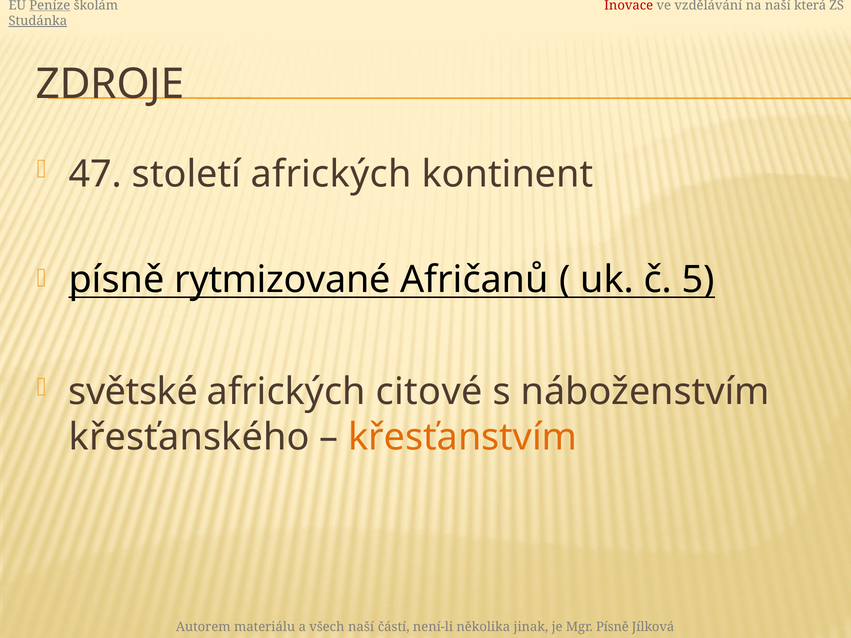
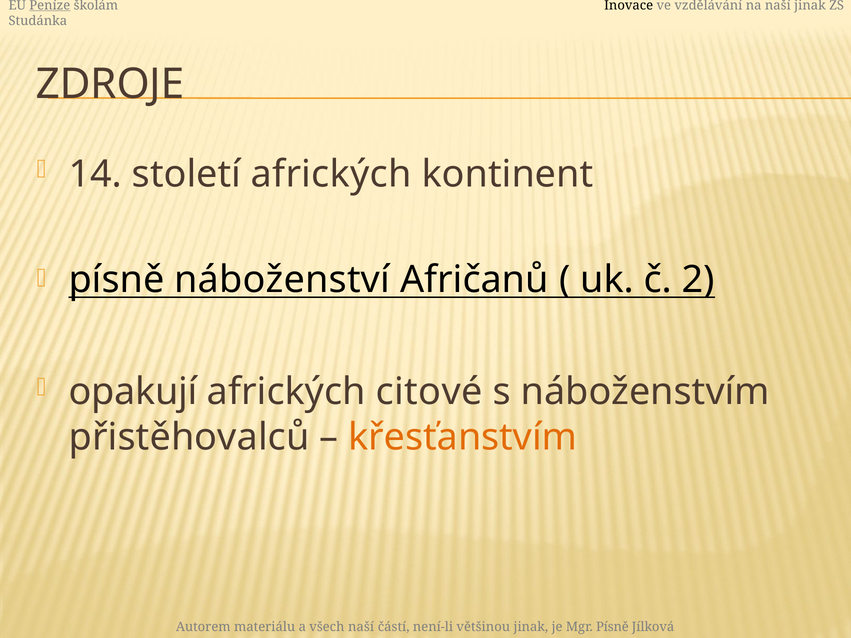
Inovace colour: red -> black
naší která: která -> jinak
Studánka underline: present -> none
47: 47 -> 14
rytmizované: rytmizované -> náboženství
5: 5 -> 2
světské: světské -> opakují
křesťanského: křesťanského -> přistěhovalců
několika: několika -> většinou
